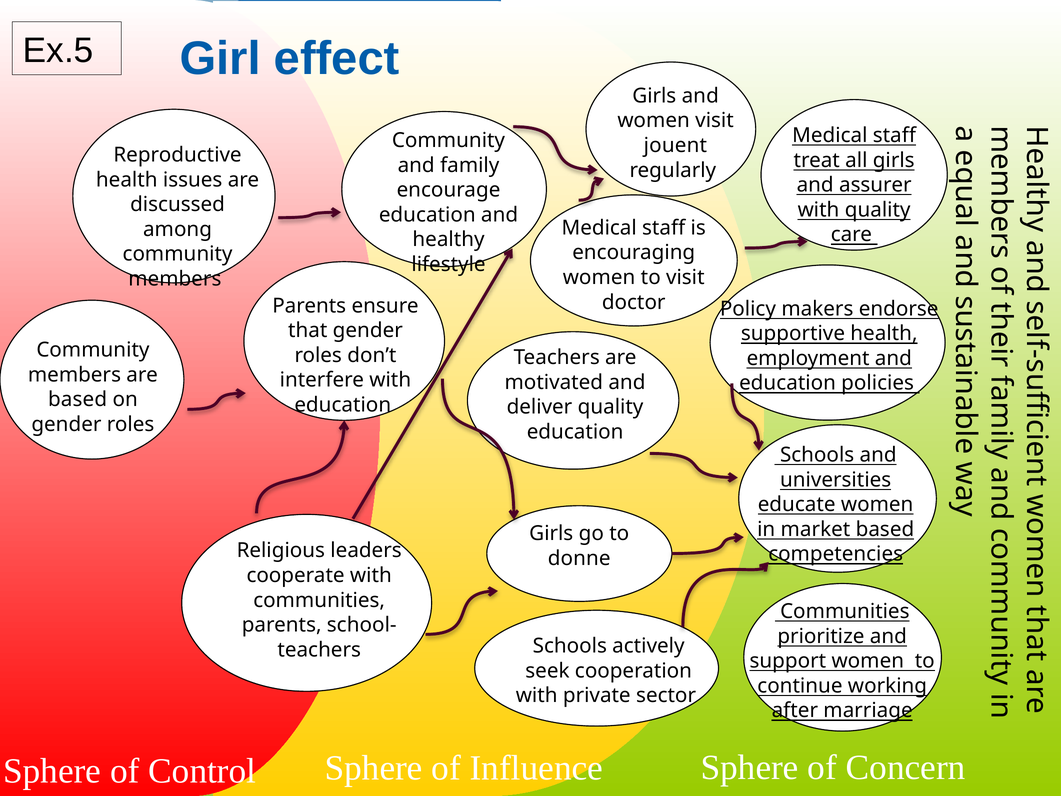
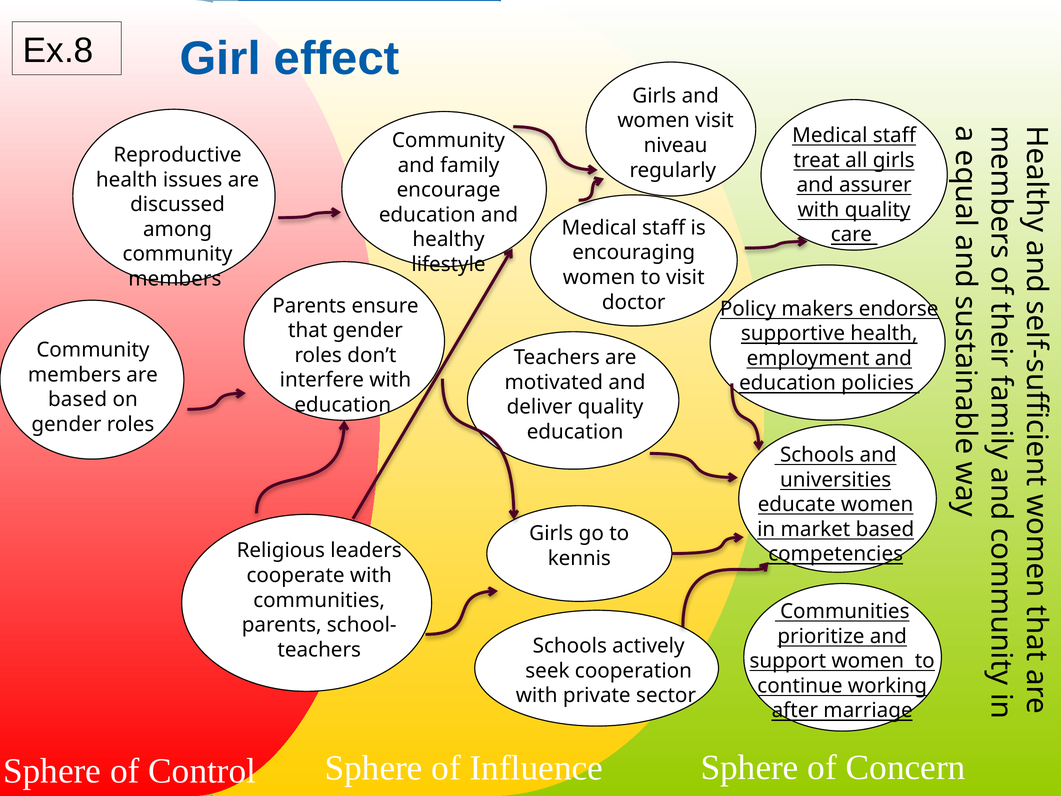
Ex.5: Ex.5 -> Ex.8
jouent: jouent -> niveau
donne: donne -> kennis
